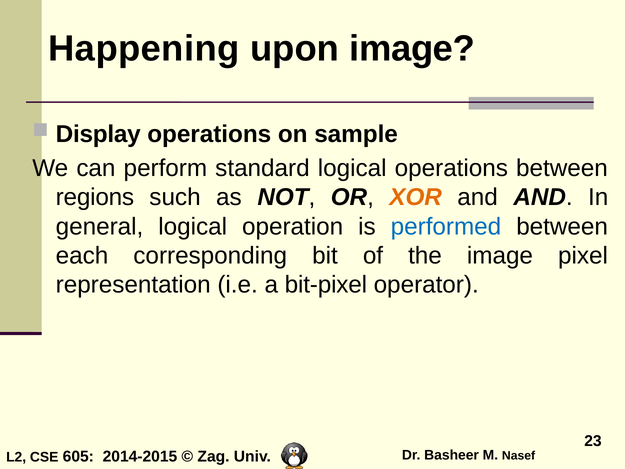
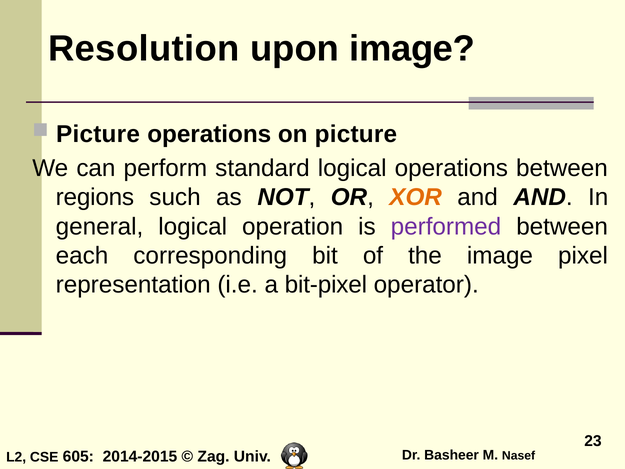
Happening: Happening -> Resolution
Display at (98, 134): Display -> Picture
on sample: sample -> picture
performed colour: blue -> purple
